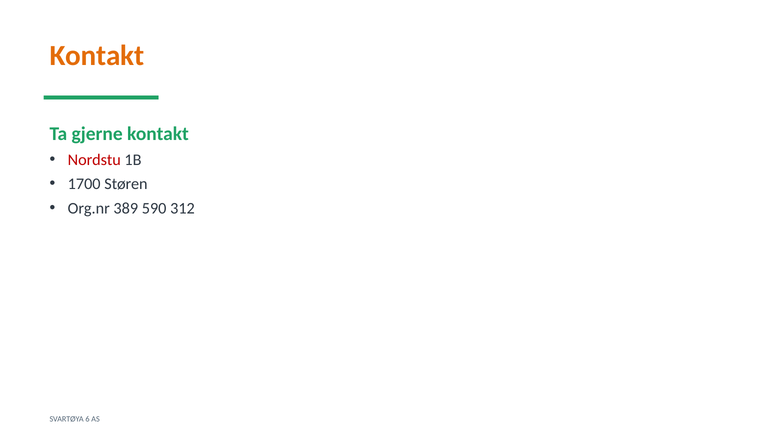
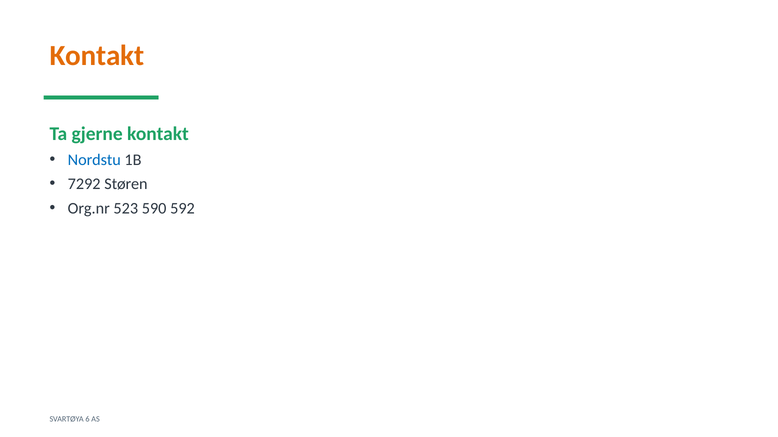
Nordstu colour: red -> blue
1700: 1700 -> 7292
389: 389 -> 523
312: 312 -> 592
